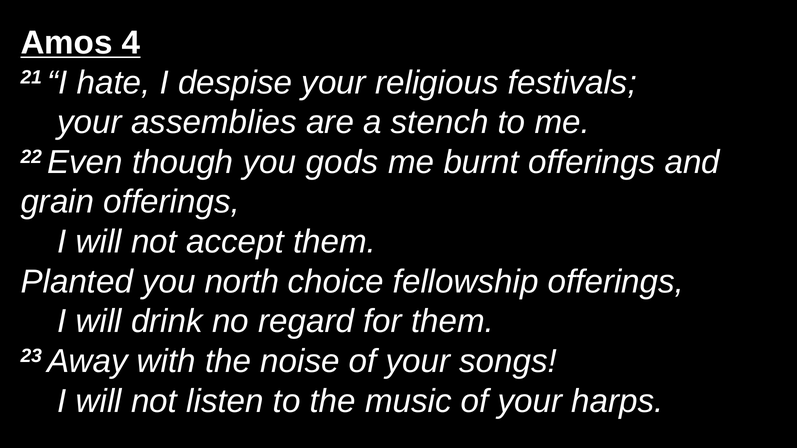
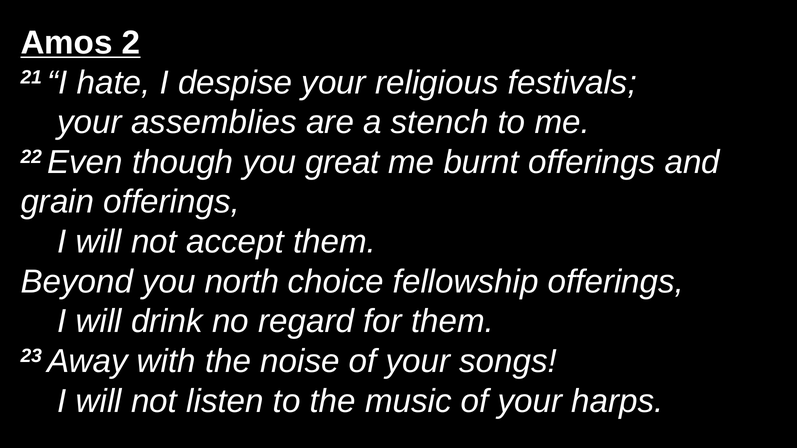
4: 4 -> 2
gods: gods -> great
Planted: Planted -> Beyond
